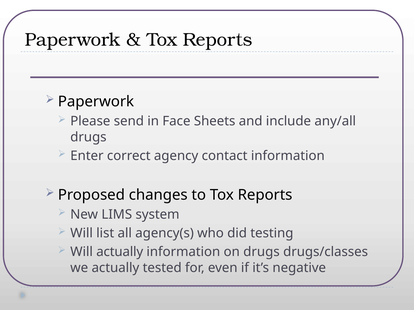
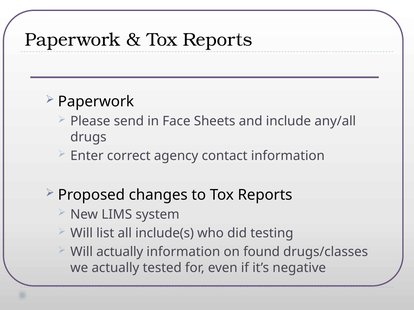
agency(s: agency(s -> include(s
on drugs: drugs -> found
